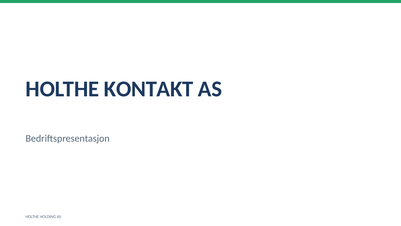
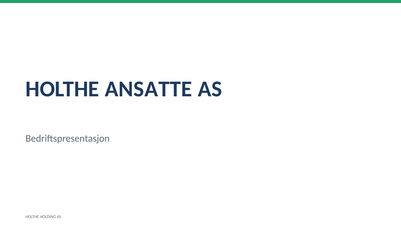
KONTAKT: KONTAKT -> ANSATTE
